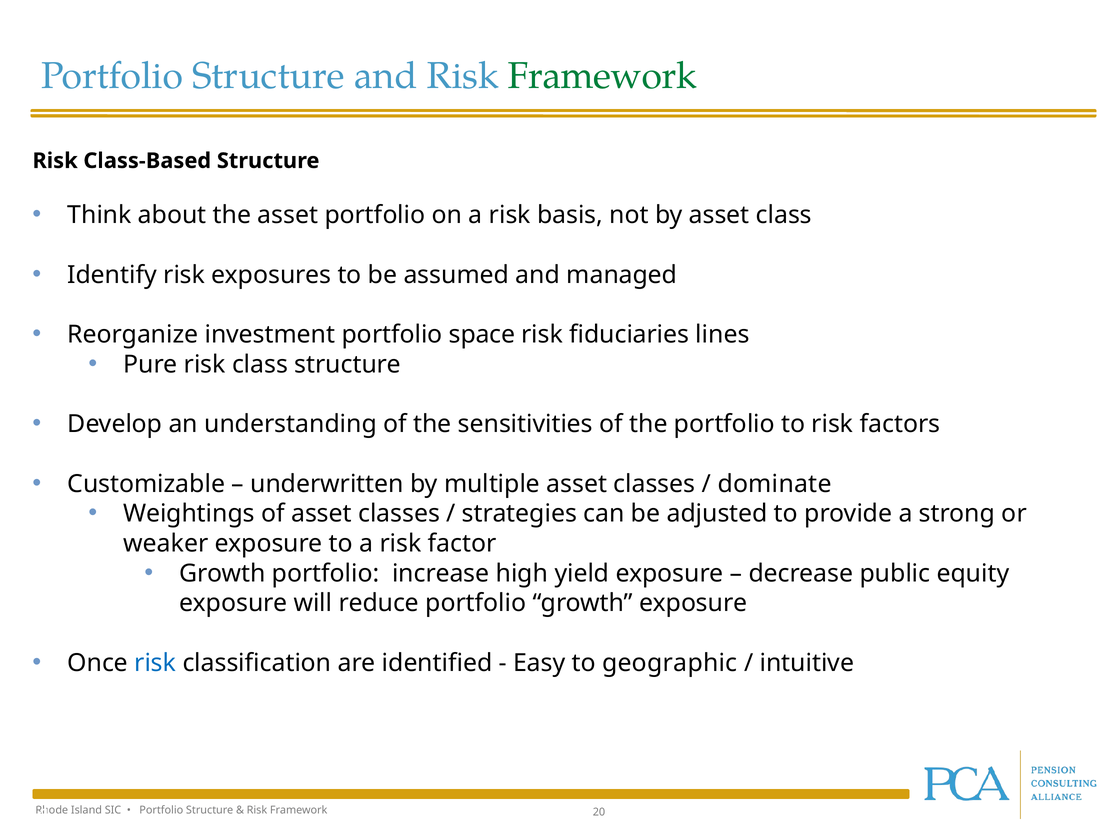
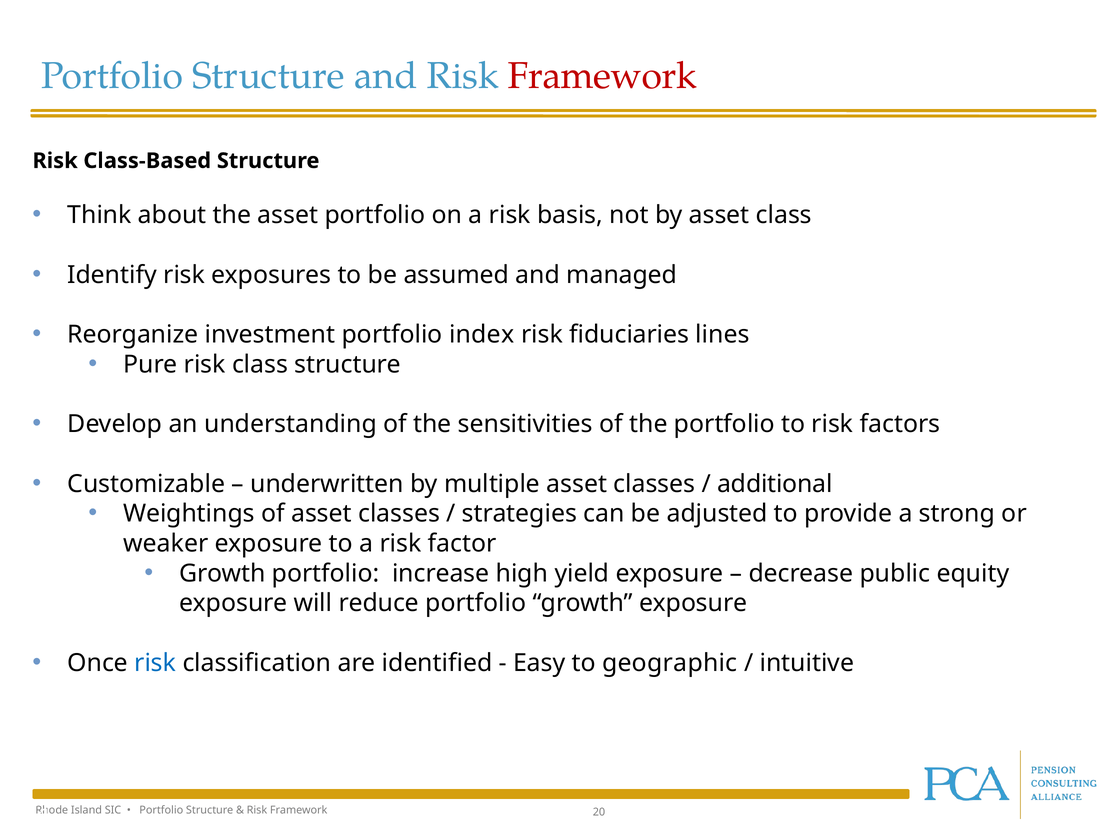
Framework at (602, 76) colour: green -> red
space: space -> index
dominate: dominate -> additional
